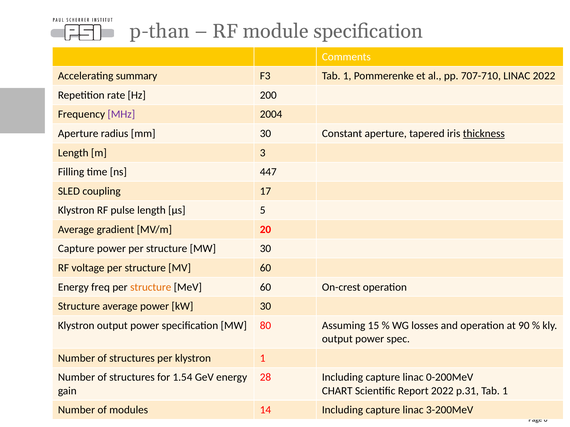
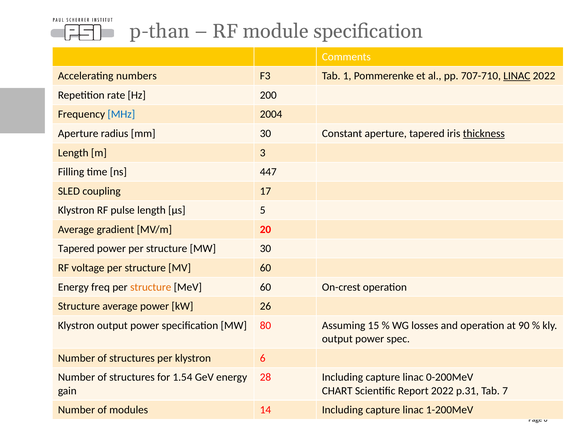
summary: summary -> numbers
LINAC at (517, 76) underline: none -> present
MHz colour: purple -> blue
Capture at (76, 249): Capture -> Tapered
kW 30: 30 -> 26
klystron 1: 1 -> 6
p.31 Tab 1: 1 -> 7
3-200MeV: 3-200MeV -> 1-200MeV
